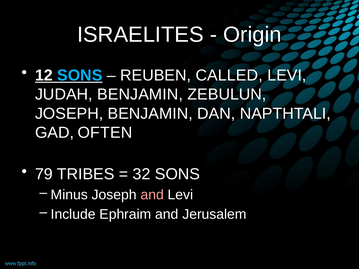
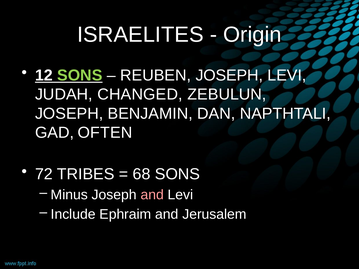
SONS at (80, 75) colour: light blue -> light green
REUBEN CALLED: CALLED -> JOSEPH
JUDAH BENJAMIN: BENJAMIN -> CHANGED
79: 79 -> 72
32: 32 -> 68
